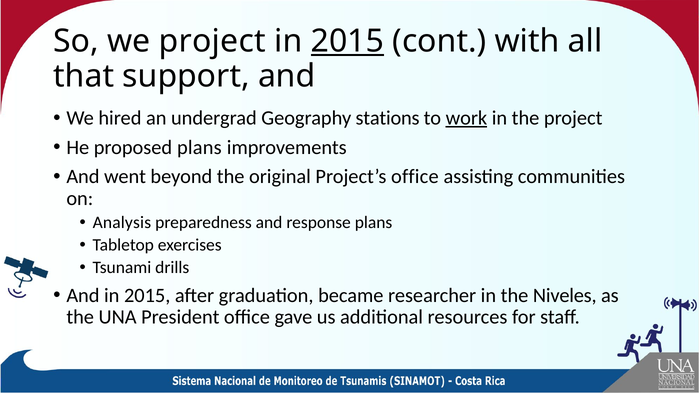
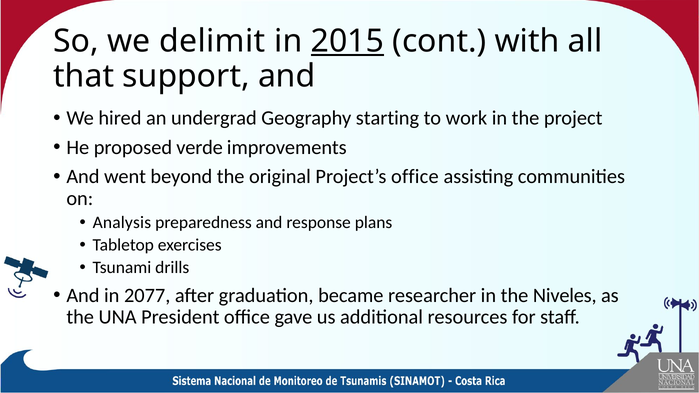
we project: project -> delimit
stations: stations -> starting
work underline: present -> none
proposed plans: plans -> verde
And in 2015: 2015 -> 2077
